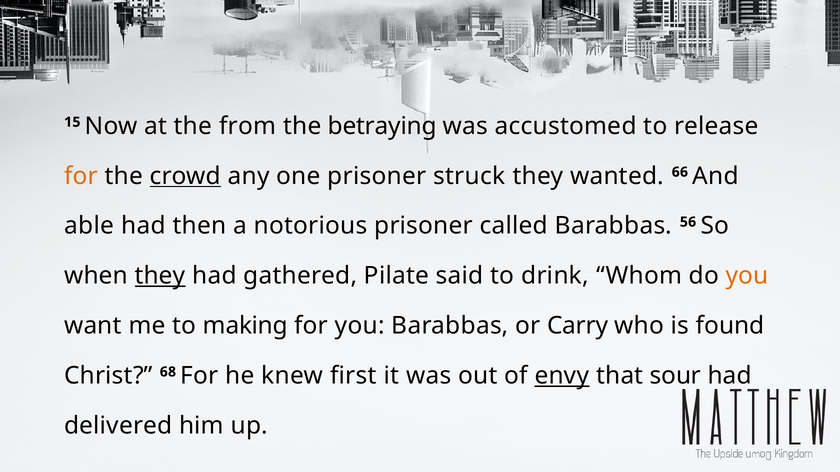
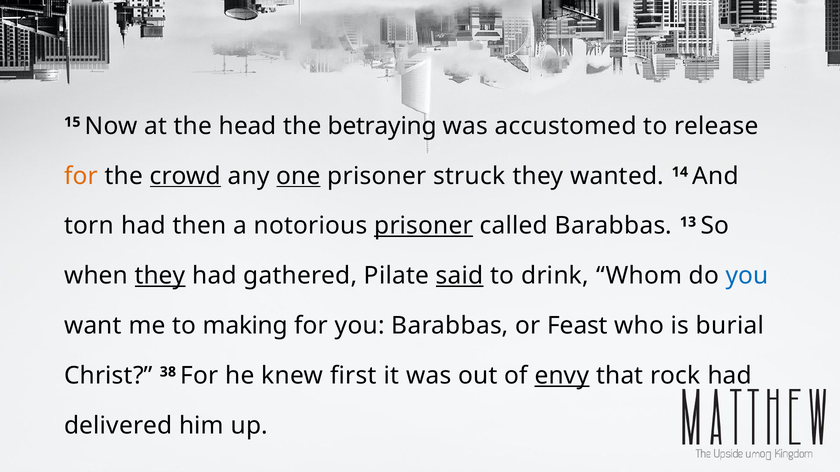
from: from -> head
one underline: none -> present
66: 66 -> 14
able: able -> torn
prisoner at (424, 226) underline: none -> present
56: 56 -> 13
said underline: none -> present
you at (747, 276) colour: orange -> blue
Carry: Carry -> Feast
found: found -> burial
68: 68 -> 38
sour: sour -> rock
